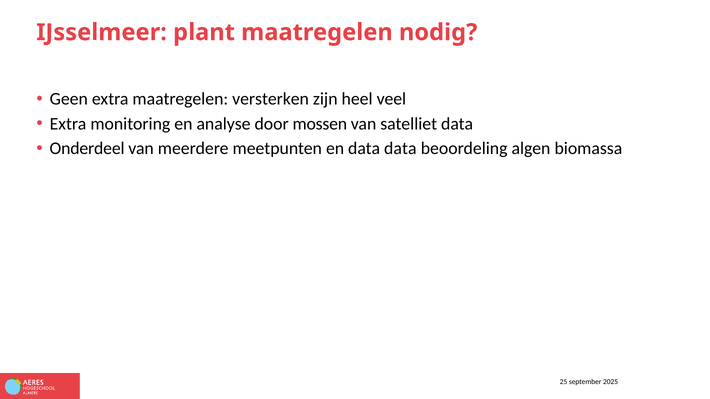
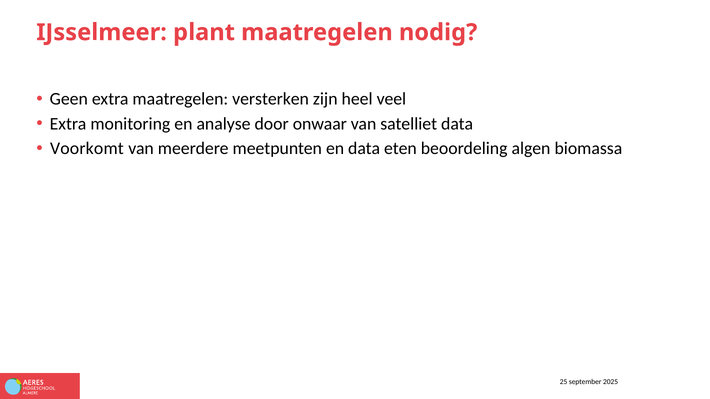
mossen: mossen -> onwaar
Onderdeel: Onderdeel -> Voorkomt
data data: data -> eten
